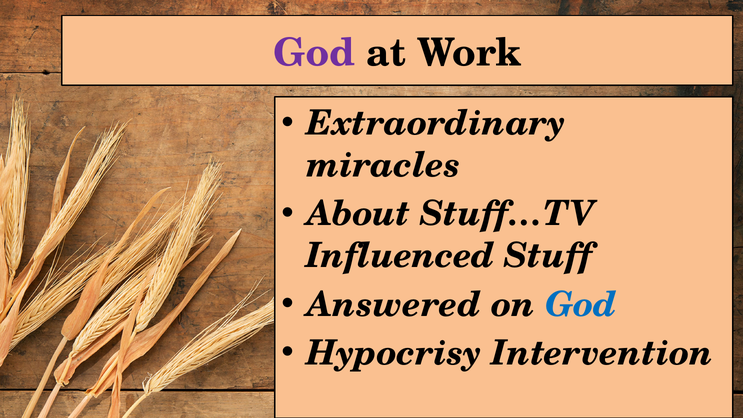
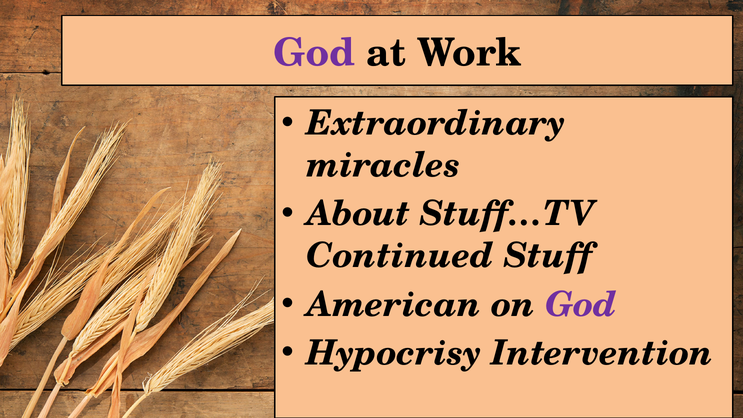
Influenced: Influenced -> Continued
Answered: Answered -> American
God at (581, 305) colour: blue -> purple
